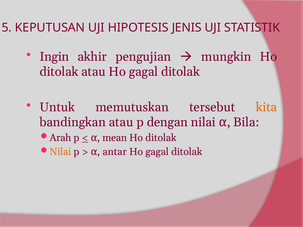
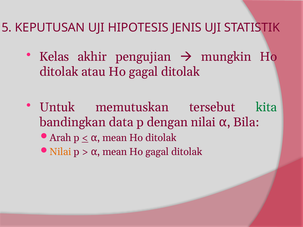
Ingin: Ingin -> Kelas
kita colour: orange -> green
bandingkan atau: atau -> data
antar at (115, 152): antar -> mean
